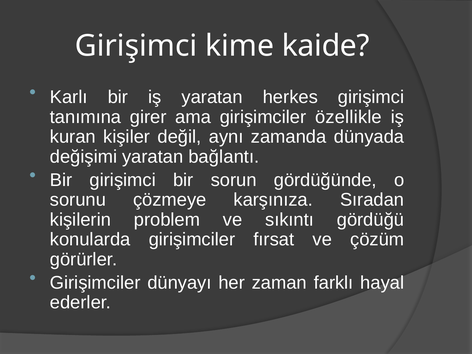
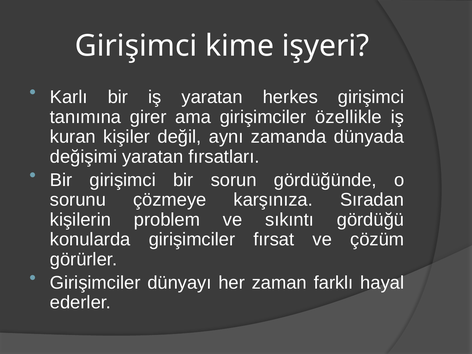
kaide: kaide -> işyeri
bağlantı: bağlantı -> fırsatları
